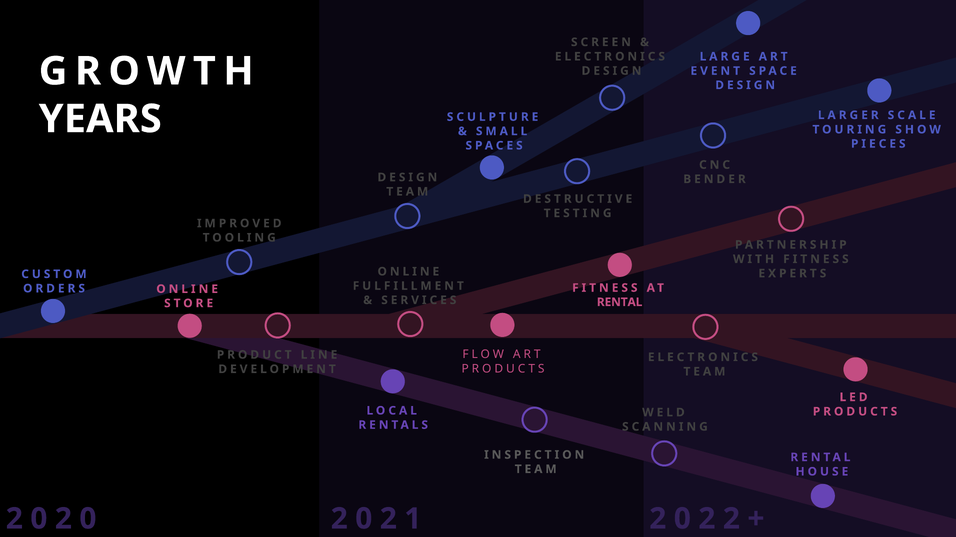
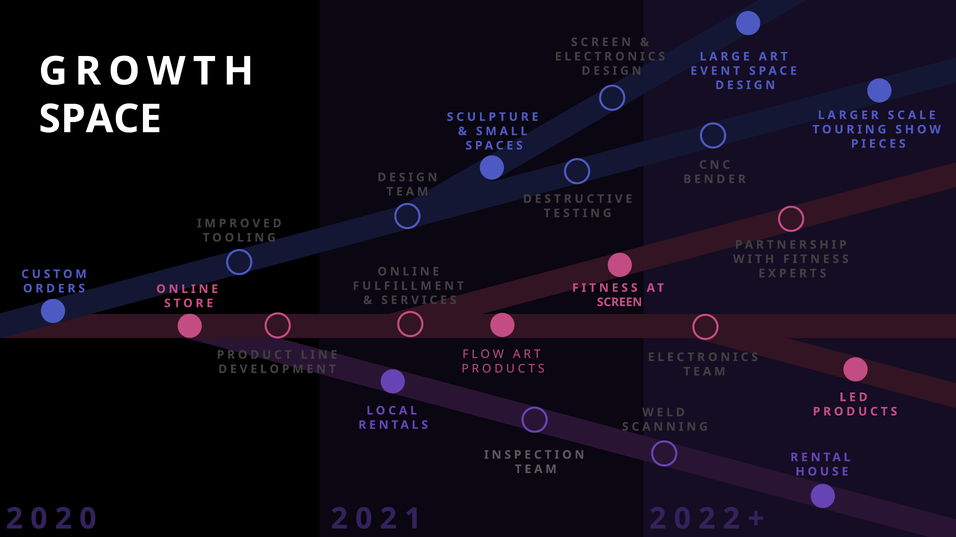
YEARS at (100, 119): YEARS -> SPACE
RENTAL at (620, 303): RENTAL -> SCREEN
